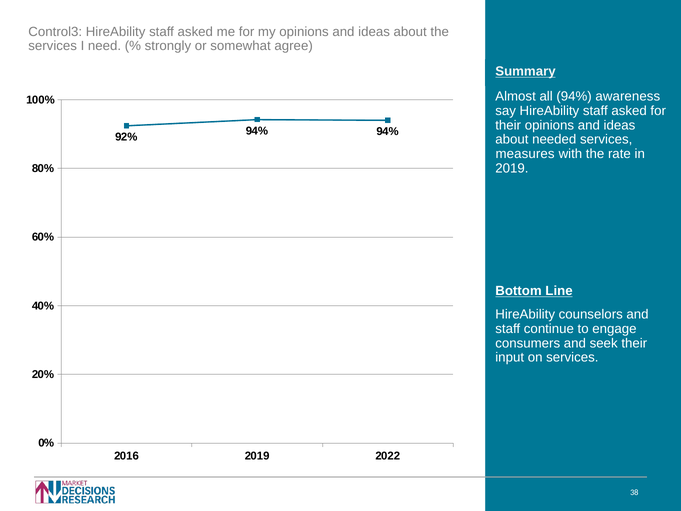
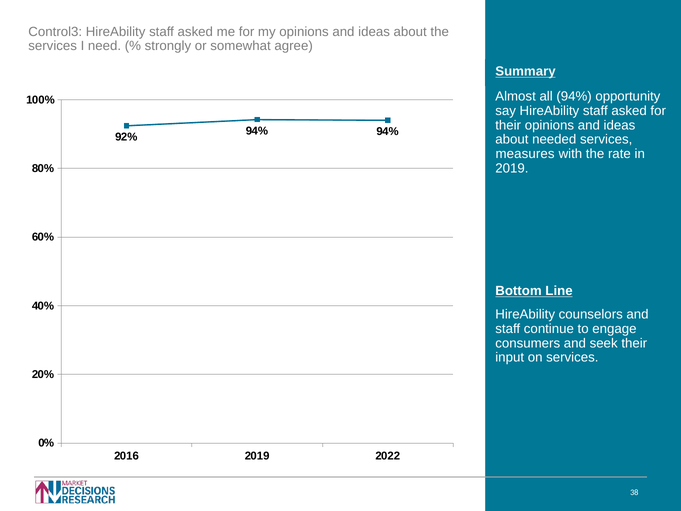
awareness: awareness -> opportunity
